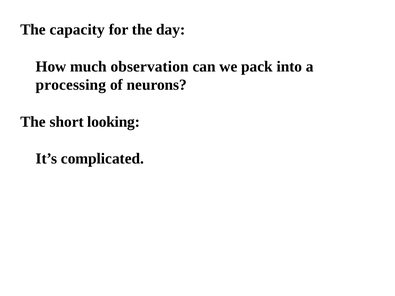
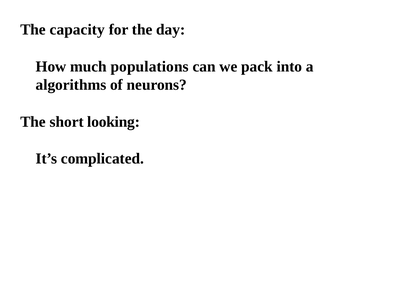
observation: observation -> populations
processing: processing -> algorithms
